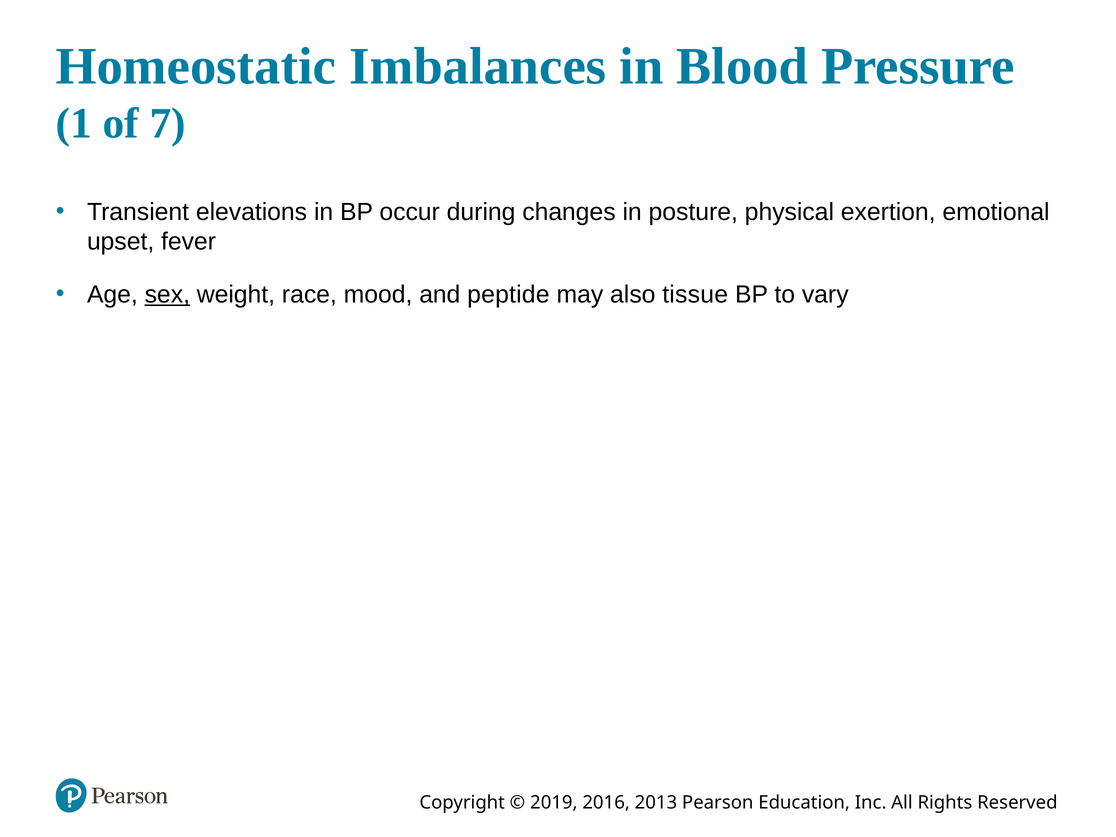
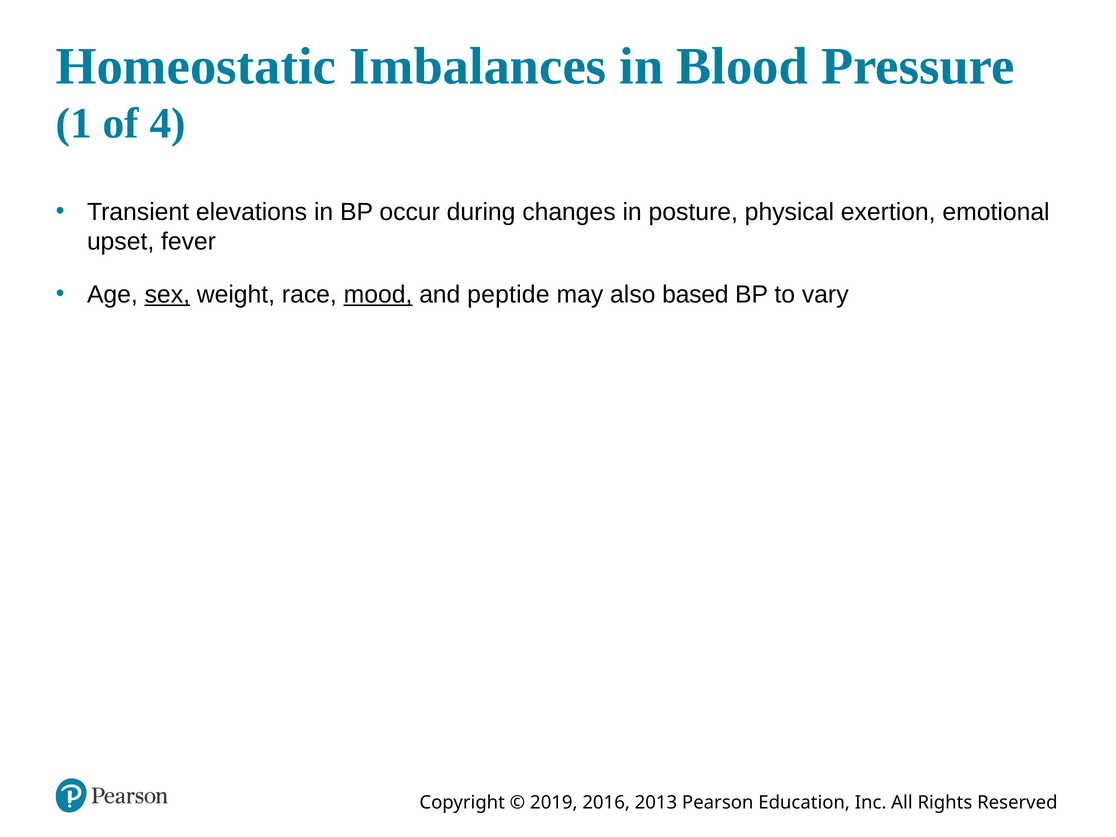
7: 7 -> 4
mood underline: none -> present
tissue: tissue -> based
